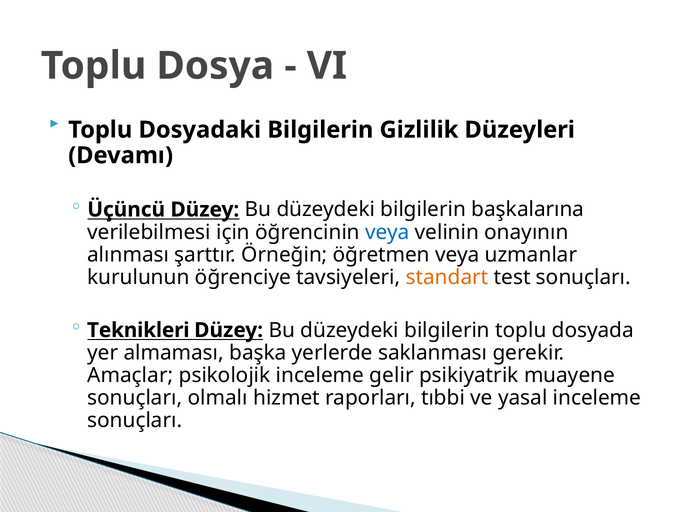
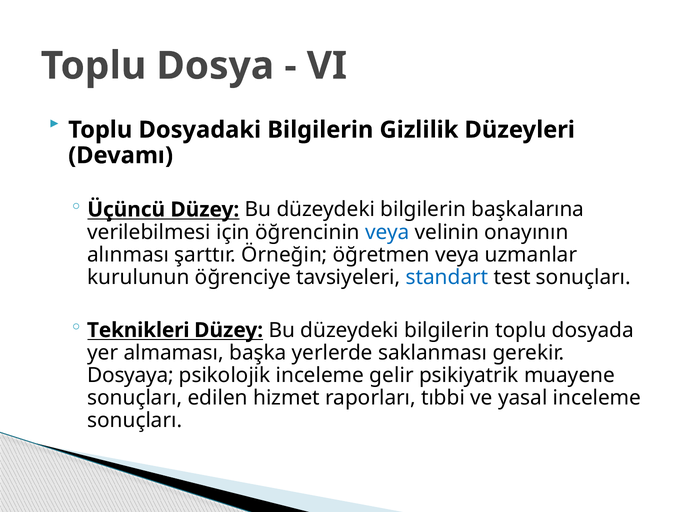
standart colour: orange -> blue
Amaçlar: Amaçlar -> Dosyaya
olmalı: olmalı -> edilen
